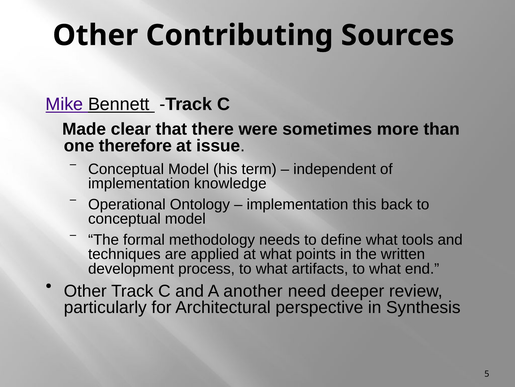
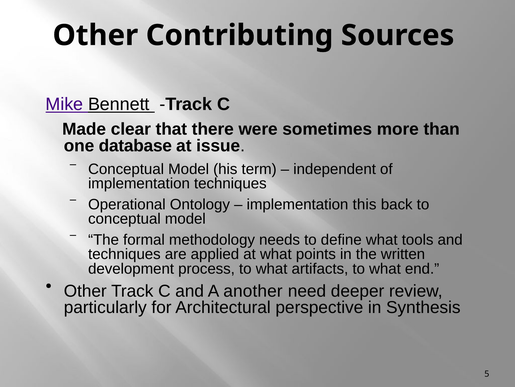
therefore: therefore -> database
implementation knowledge: knowledge -> techniques
